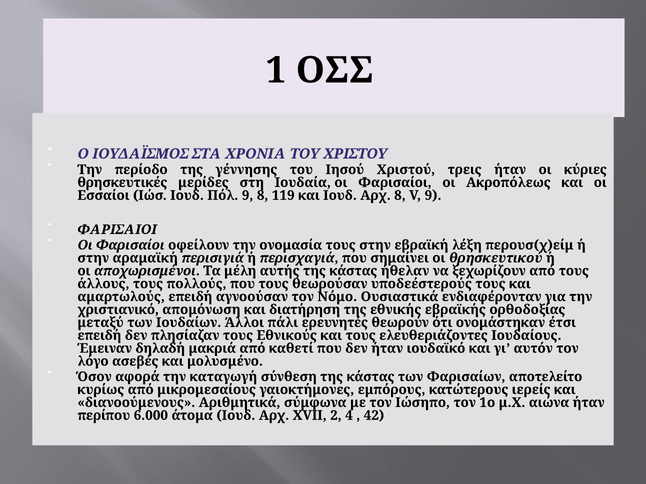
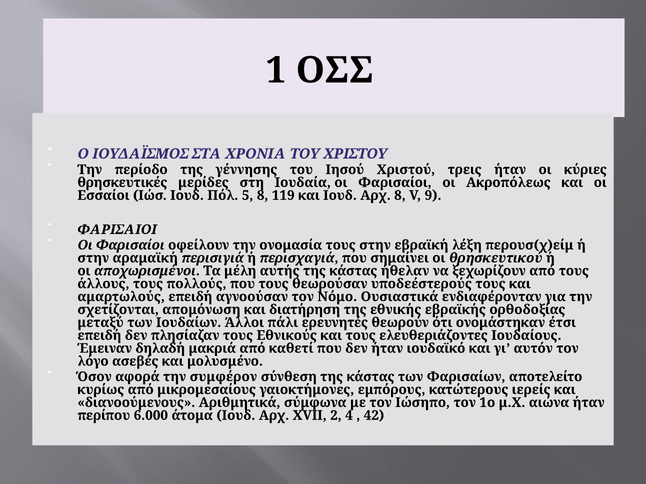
Πόλ 9: 9 -> 5
χριστιανικό: χριστιανικό -> σχετίζονται
καταγωγή: καταγωγή -> συμφέρον
